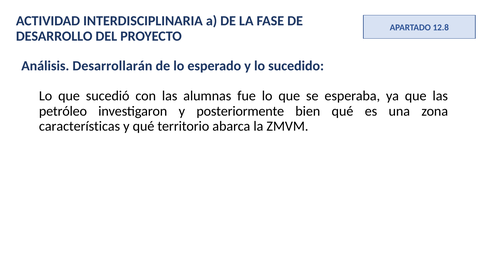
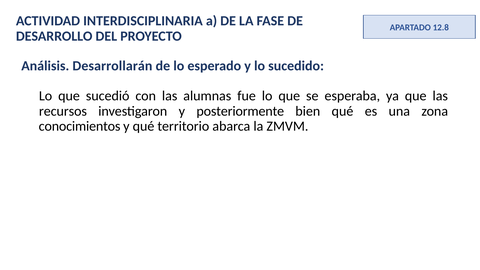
petróleo: petróleo -> recursos
características: características -> conocimientos
